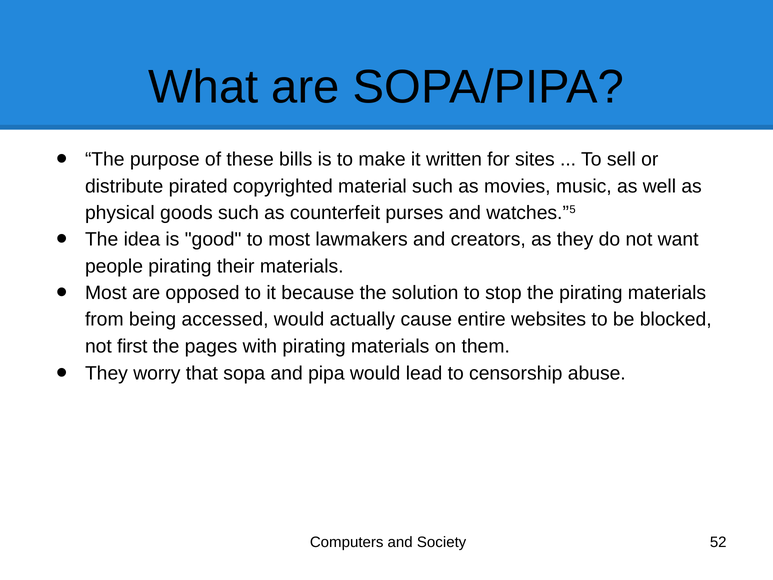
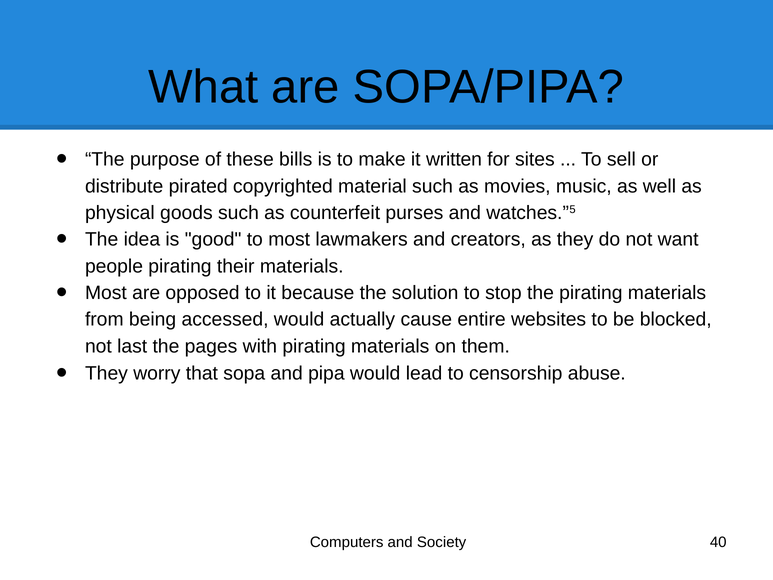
first: first -> last
52: 52 -> 40
